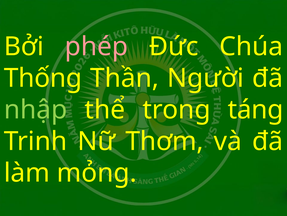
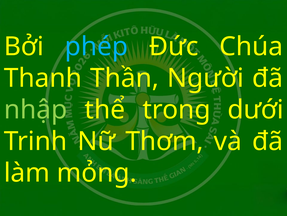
phép colour: pink -> light blue
Thống: Thống -> Thanh
táng: táng -> dưới
